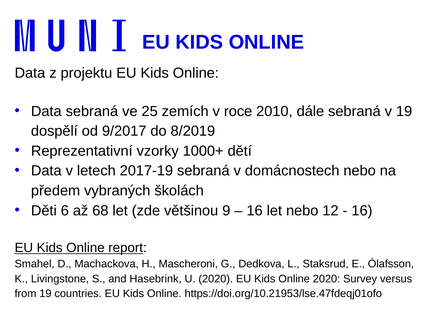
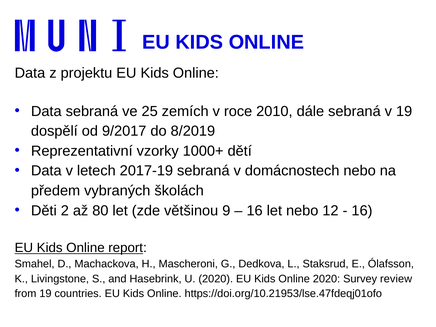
6: 6 -> 2
68: 68 -> 80
versus: versus -> review
